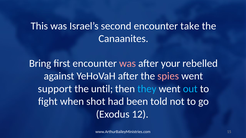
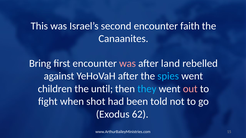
take: take -> faith
your: your -> land
spies colour: pink -> light blue
support: support -> children
out colour: light blue -> pink
12: 12 -> 62
